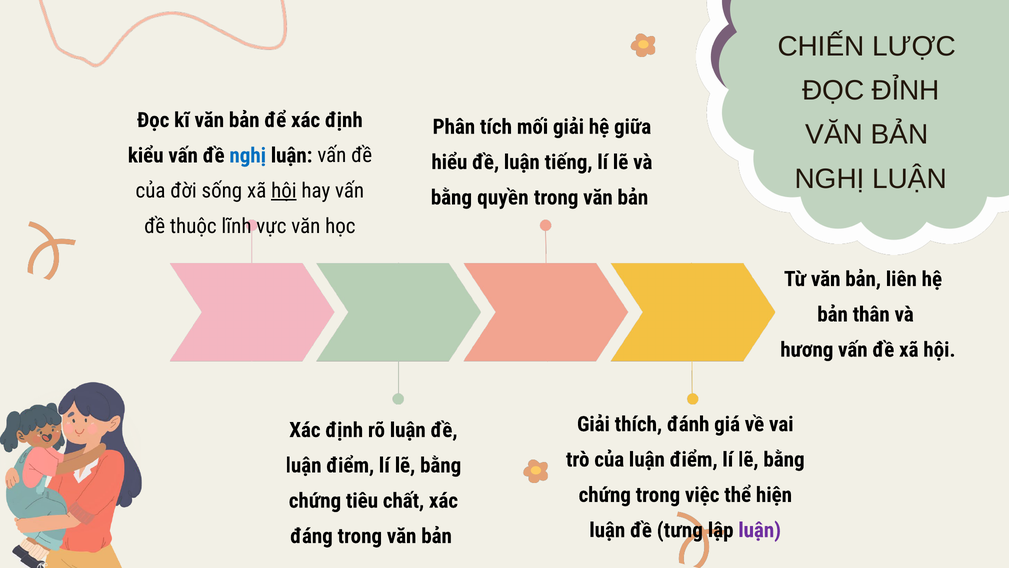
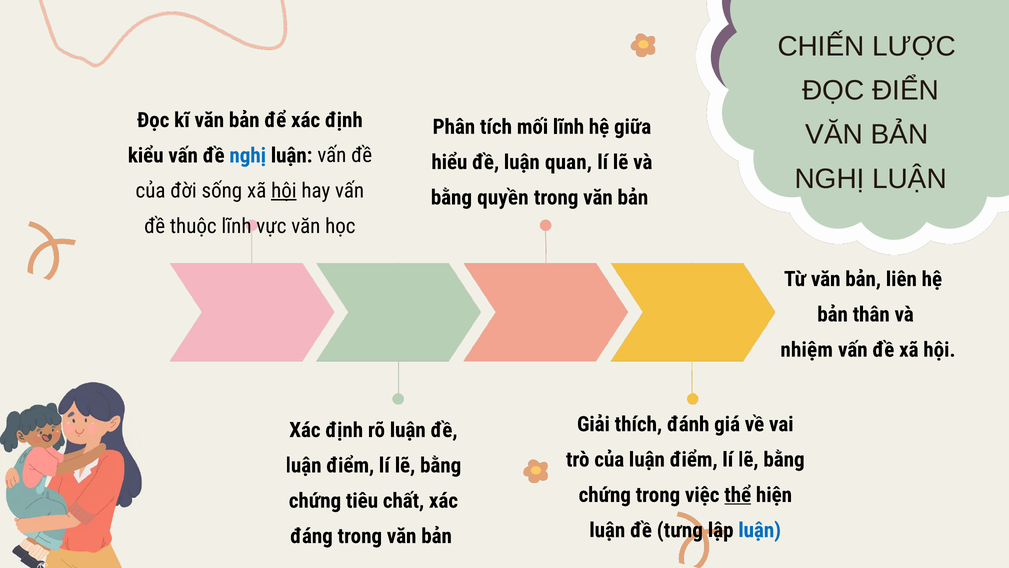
ĐỈNH: ĐỈNH -> ĐIỂN
mối giải: giải -> lĩnh
tiếng: tiếng -> quan
hương: hương -> nhiệm
thể underline: none -> present
luận at (760, 530) colour: purple -> blue
